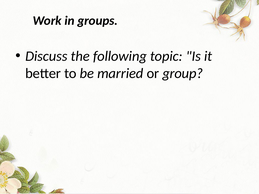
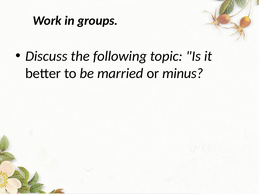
group: group -> minus
